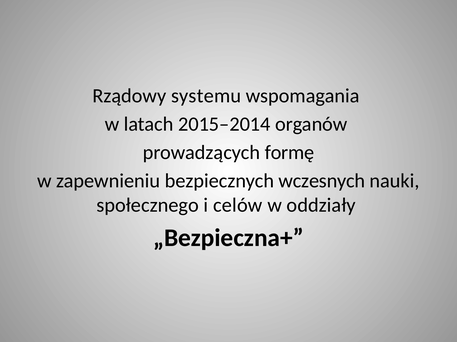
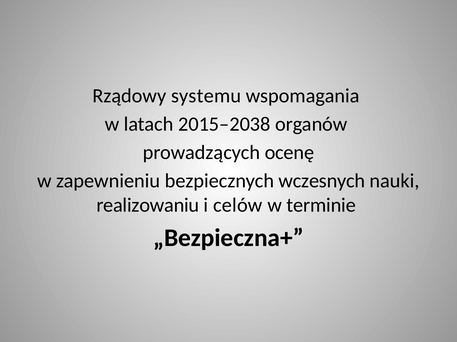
2015–2014: 2015–2014 -> 2015–2038
formę: formę -> ocenę
społecznego: społecznego -> realizowaniu
oddziały: oddziały -> terminie
